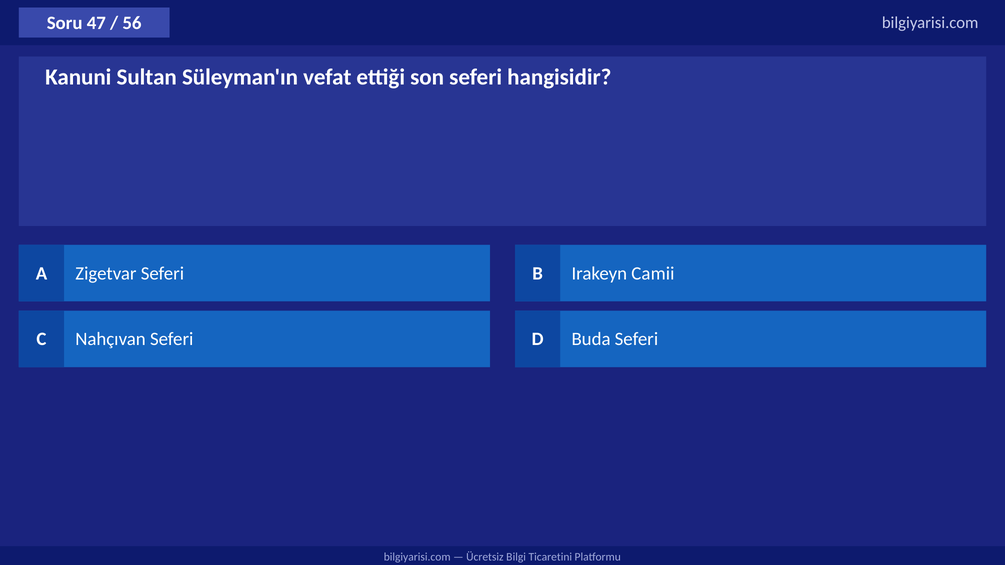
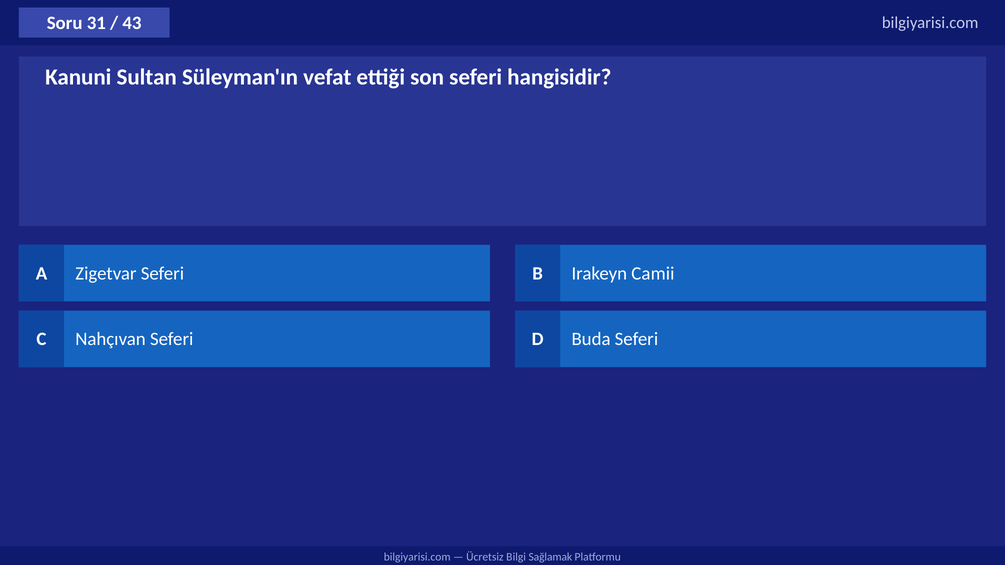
47: 47 -> 31
56: 56 -> 43
Ticaretini: Ticaretini -> Sağlamak
